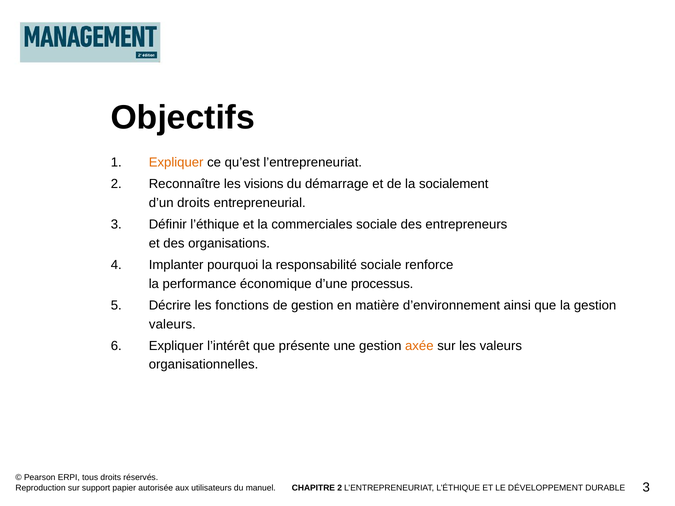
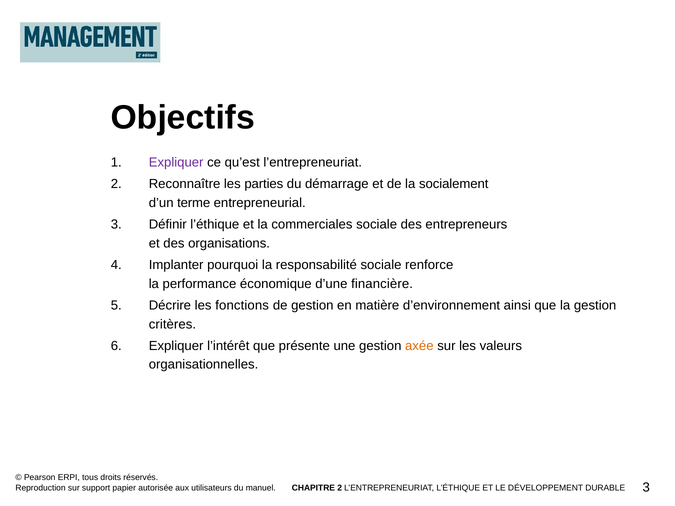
Expliquer at (176, 163) colour: orange -> purple
visions: visions -> parties
d’un droits: droits -> terme
processus: processus -> financière
valeurs at (172, 324): valeurs -> critères
